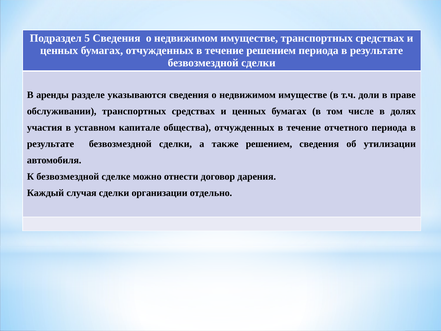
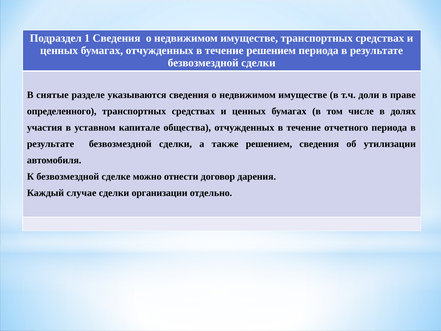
5: 5 -> 1
аренды: аренды -> снятые
обслуживании: обслуживании -> определенного
случая: случая -> случае
